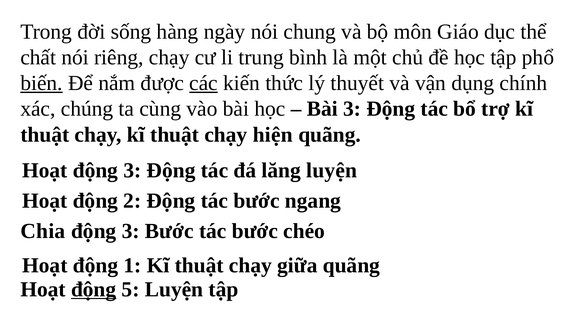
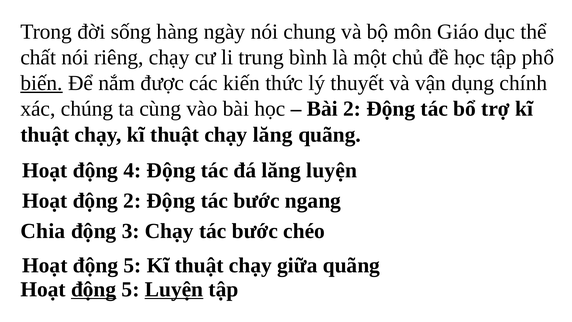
các underline: present -> none
Bài 3: 3 -> 2
chạy hiện: hiện -> lăng
Hoạt động 3: 3 -> 4
3 Bước: Bước -> Chạy
1 at (132, 265): 1 -> 5
Luyện at (174, 289) underline: none -> present
